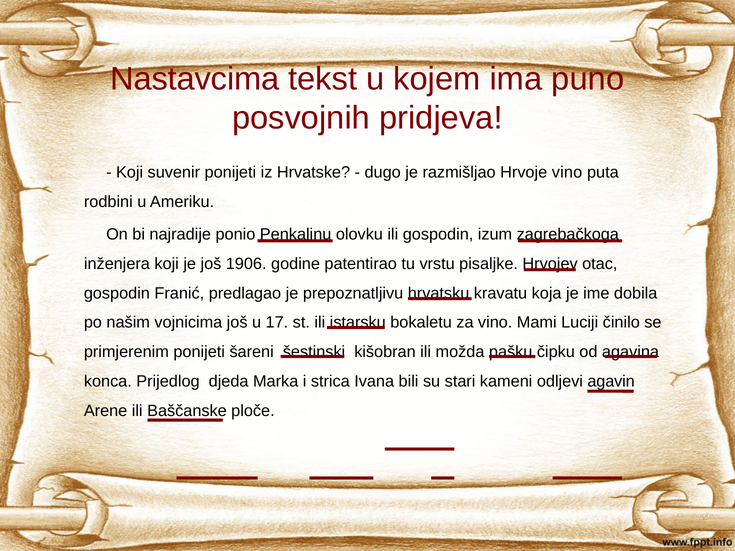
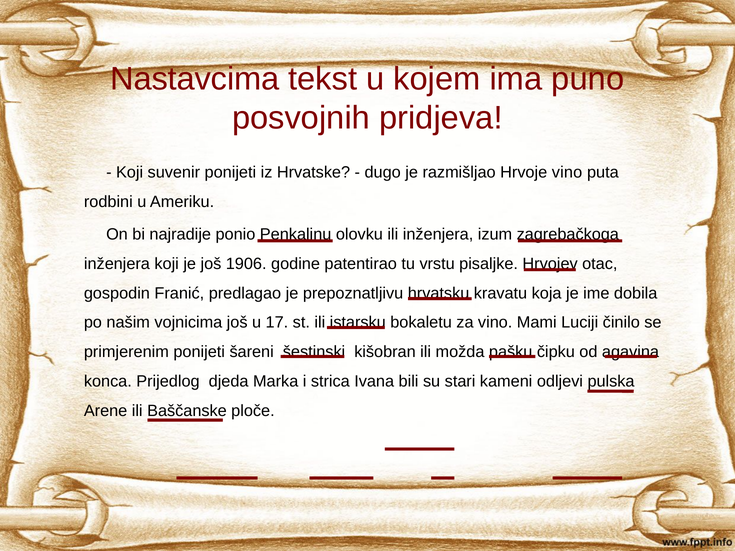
ili gospodin: gospodin -> inženjera
agavin: agavin -> pulska
